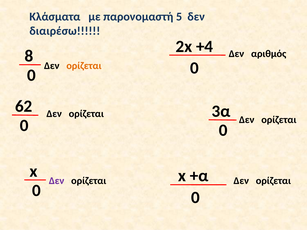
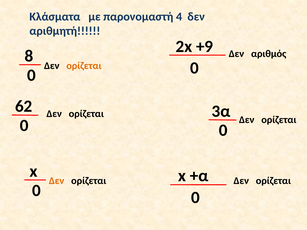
5: 5 -> 4
διαιρέσω: διαιρέσω -> αριθμητή
+4: +4 -> +9
Δεν at (57, 181) colour: purple -> orange
